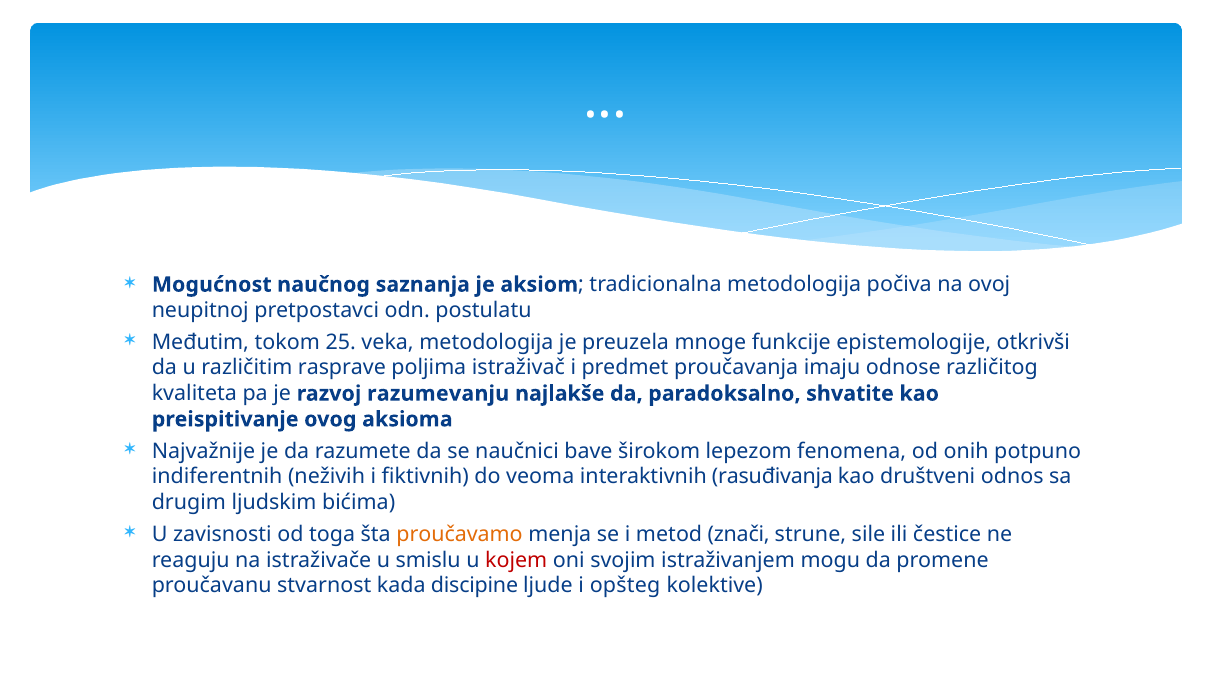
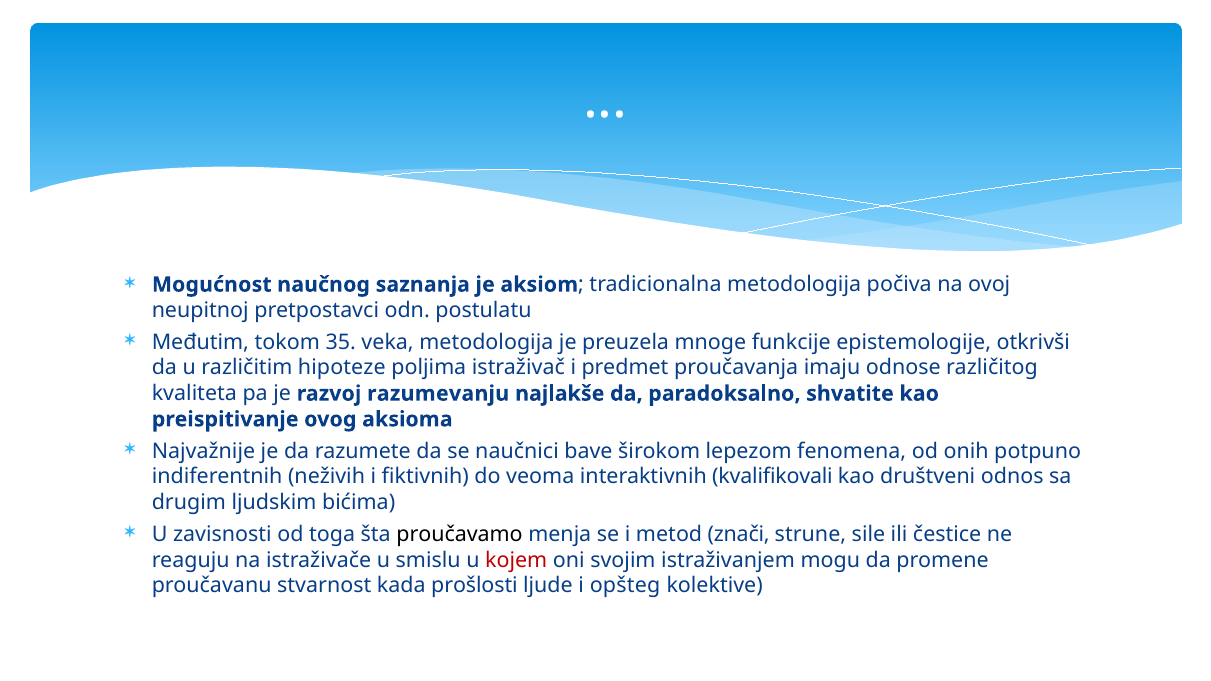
25: 25 -> 35
rasprave: rasprave -> hipoteze
rasuđivanja: rasuđivanja -> kvalifikovali
proučavamo colour: orange -> black
discipine: discipine -> prošlosti
